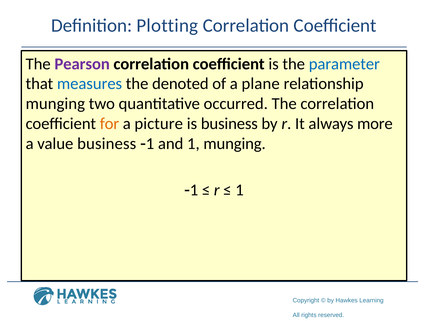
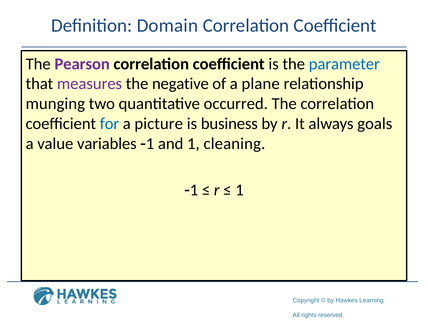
Plotting: Plotting -> Domain
measures colour: blue -> purple
denoted: denoted -> negative
for colour: orange -> blue
more: more -> goals
value business: business -> variables
1 munging: munging -> cleaning
